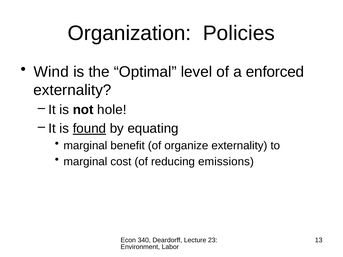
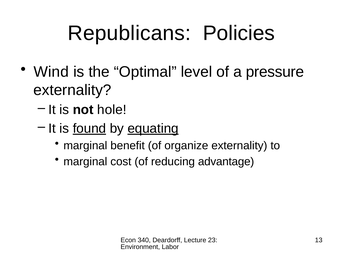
Organization: Organization -> Republicans
enforced: enforced -> pressure
equating underline: none -> present
emissions: emissions -> advantage
